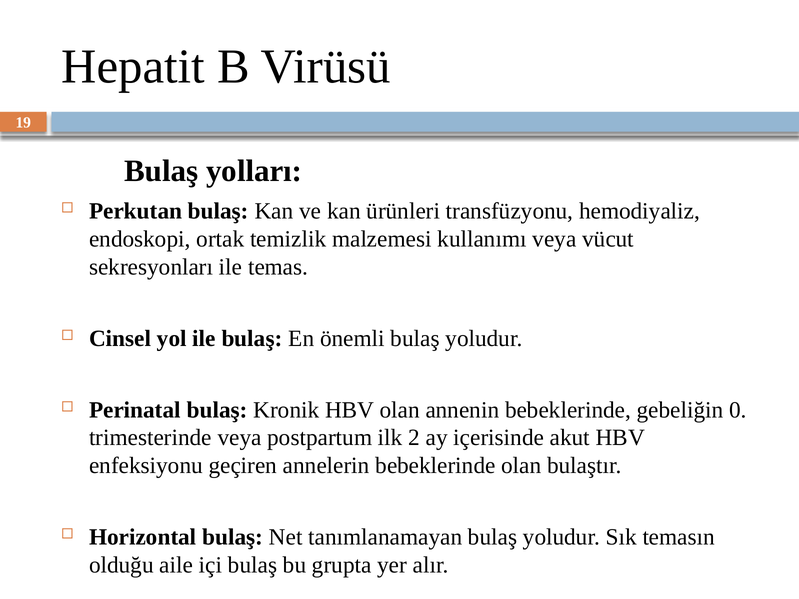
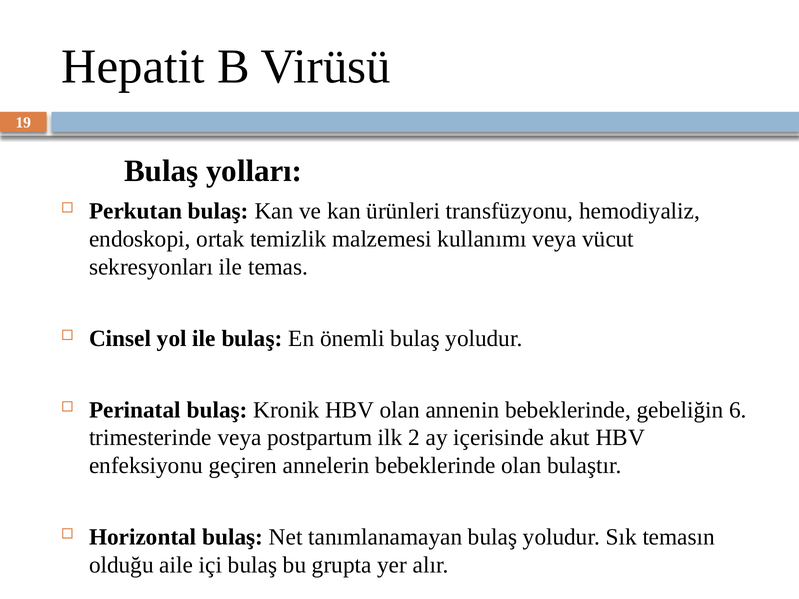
0: 0 -> 6
